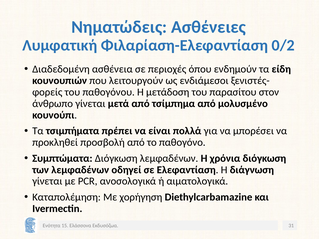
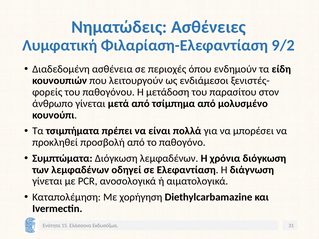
0/2: 0/2 -> 9/2
